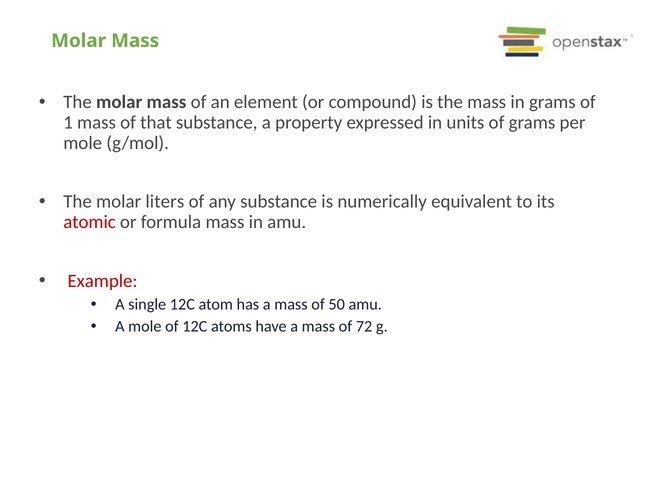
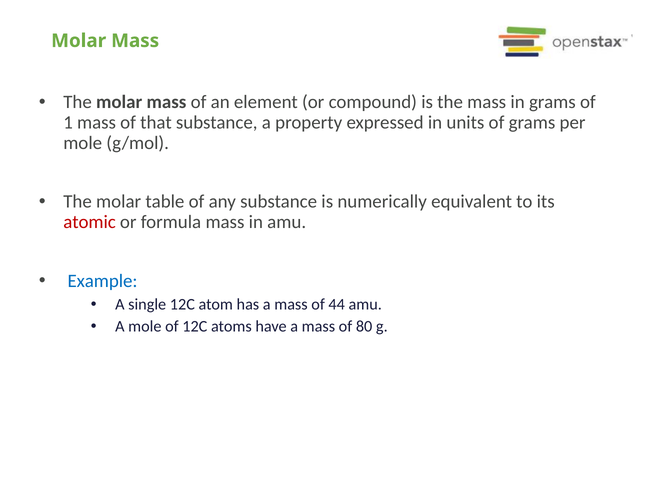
liters: liters -> table
Example colour: red -> blue
50: 50 -> 44
72: 72 -> 80
